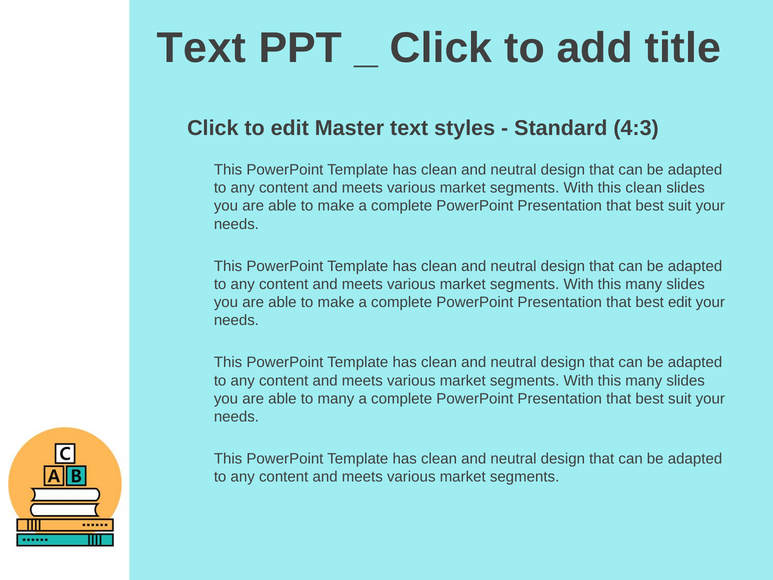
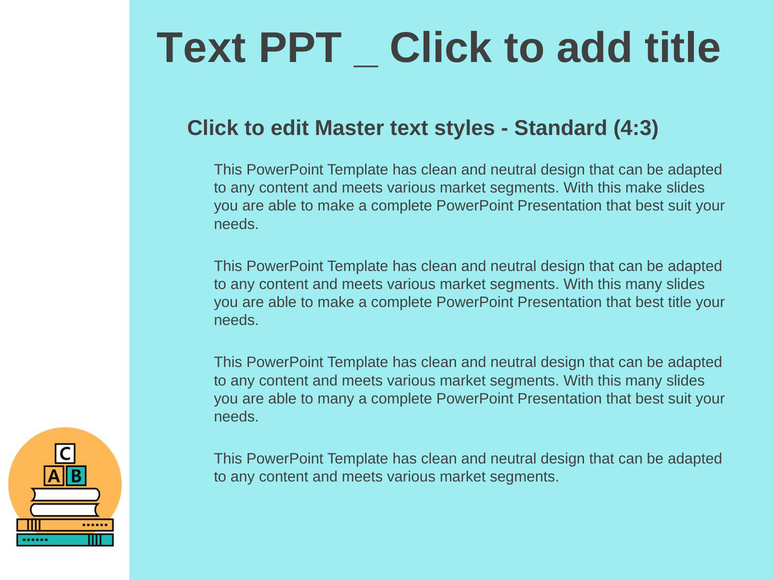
this clean: clean -> make
best edit: edit -> title
